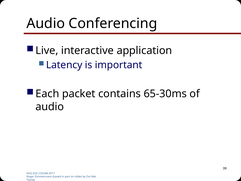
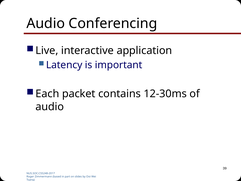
65-30ms: 65-30ms -> 12-30ms
